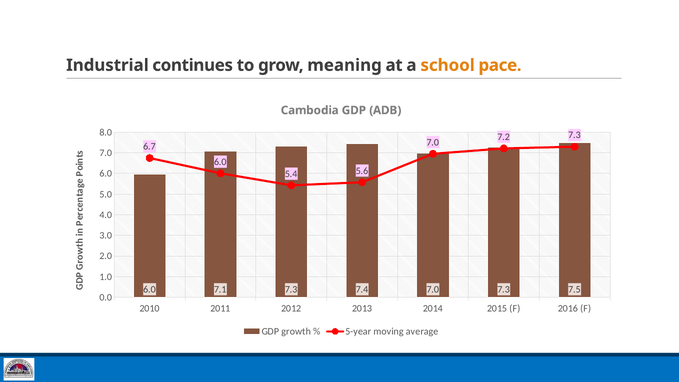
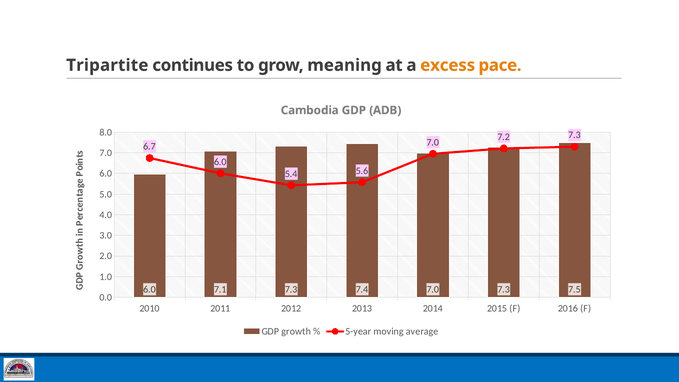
Industrial: Industrial -> Tripartite
school: school -> excess
